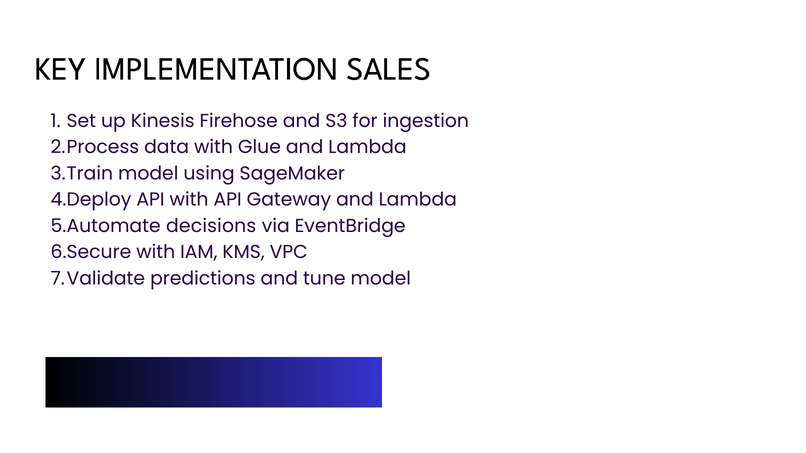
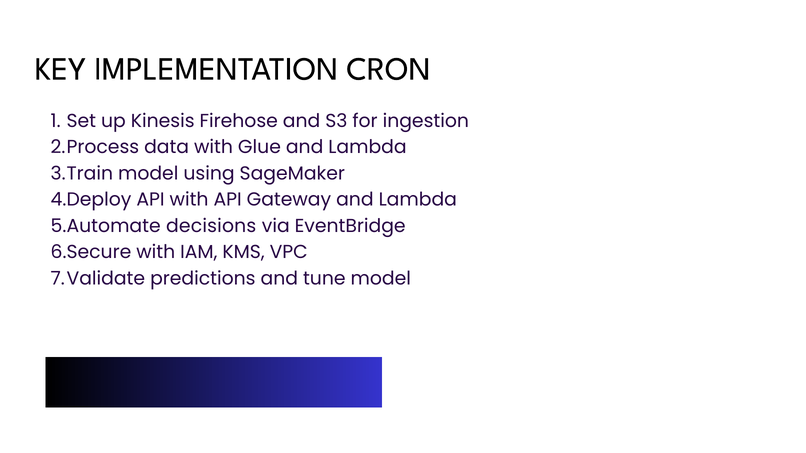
SALES: SALES -> CRON
